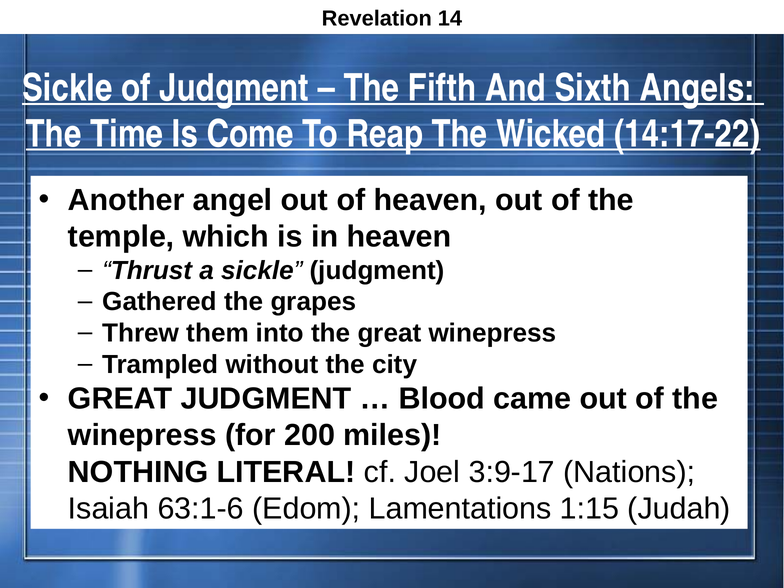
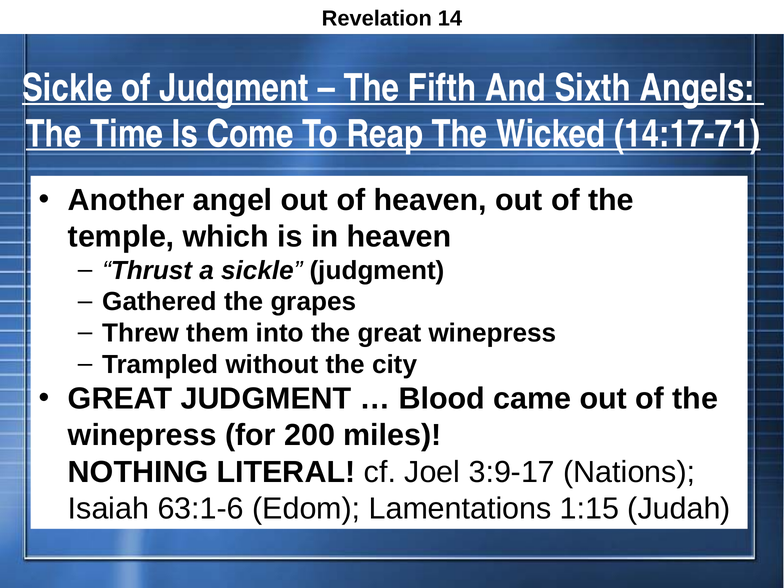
14:17-22: 14:17-22 -> 14:17-71
